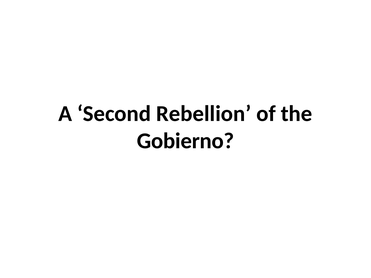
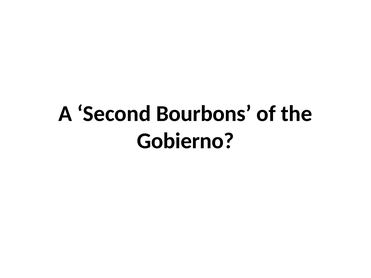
Rebellion: Rebellion -> Bourbons
